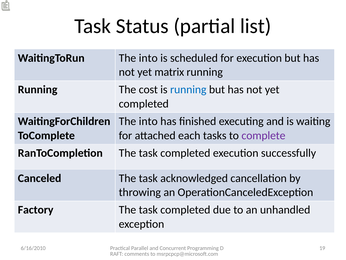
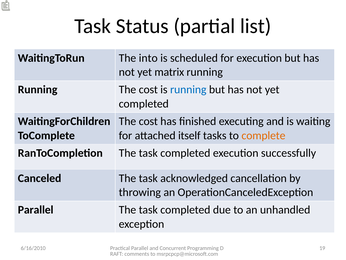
into at (148, 121): into -> cost
each: each -> itself
complete colour: purple -> orange
Factory at (36, 210): Factory -> Parallel
